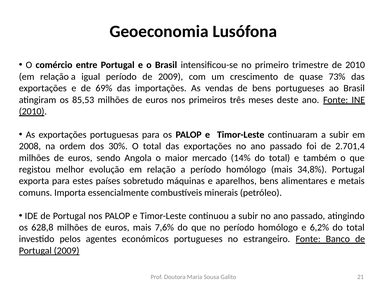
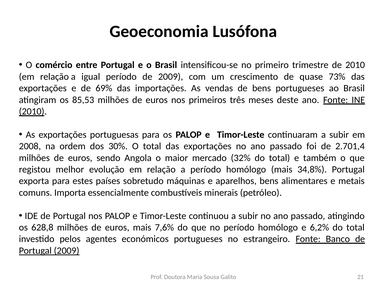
14%: 14% -> 32%
